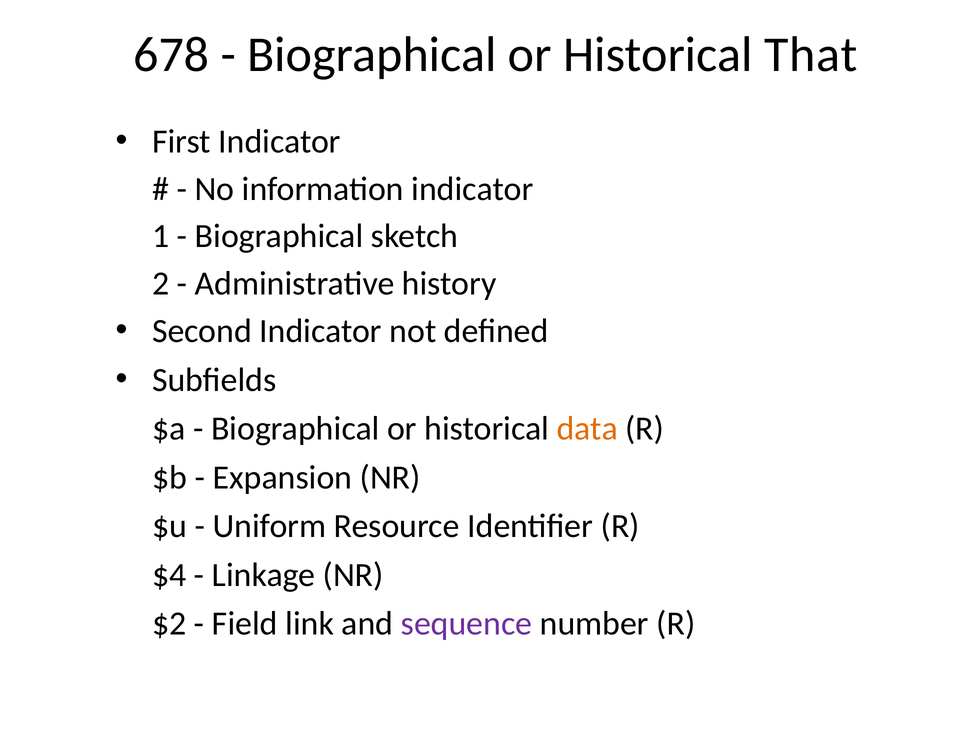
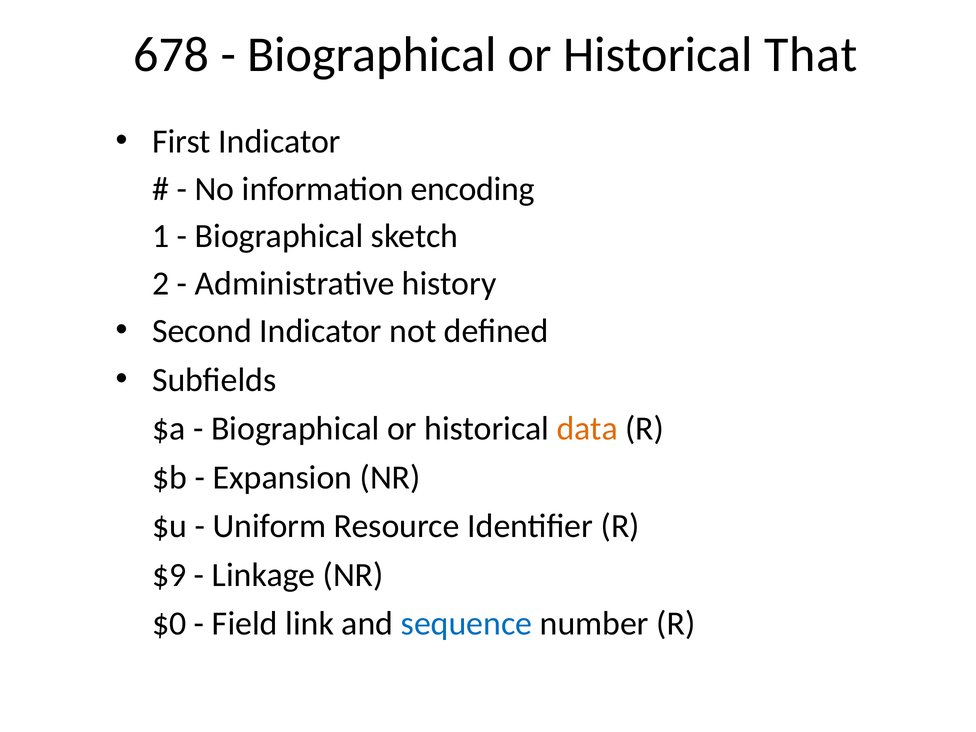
information indicator: indicator -> encoding
$4: $4 -> $9
$2: $2 -> $0
sequence colour: purple -> blue
